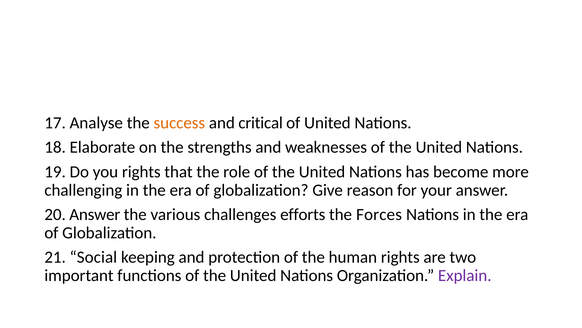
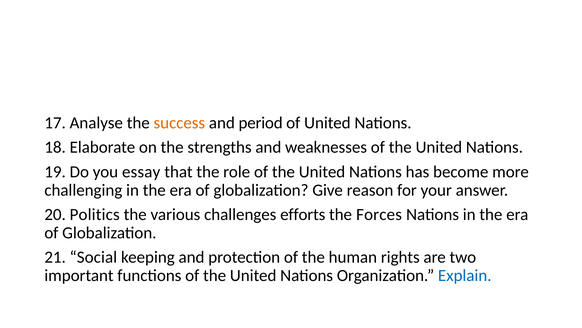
critical: critical -> period
you rights: rights -> essay
20 Answer: Answer -> Politics
Explain colour: purple -> blue
